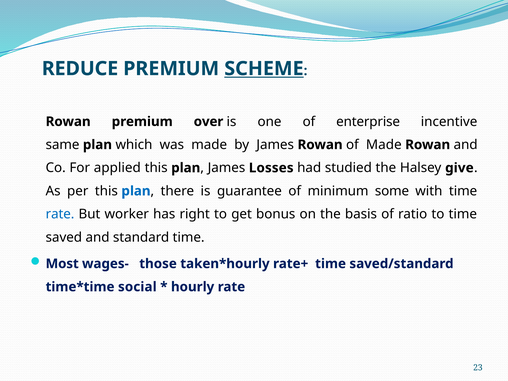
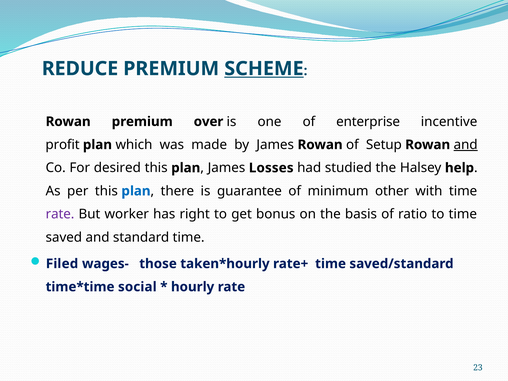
same: same -> profit
of Made: Made -> Setup
and at (466, 145) underline: none -> present
applied: applied -> desired
give: give -> help
some: some -> other
rate at (60, 214) colour: blue -> purple
Most: Most -> Filed
